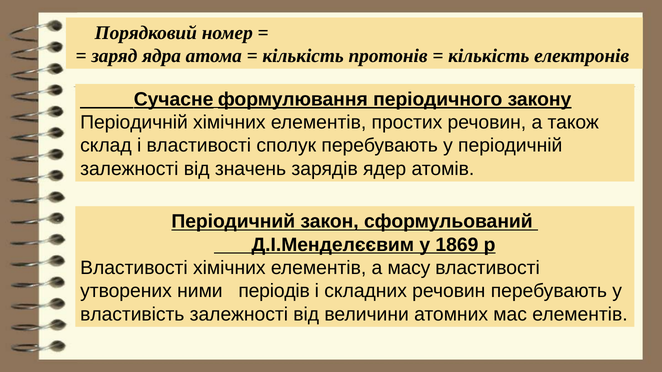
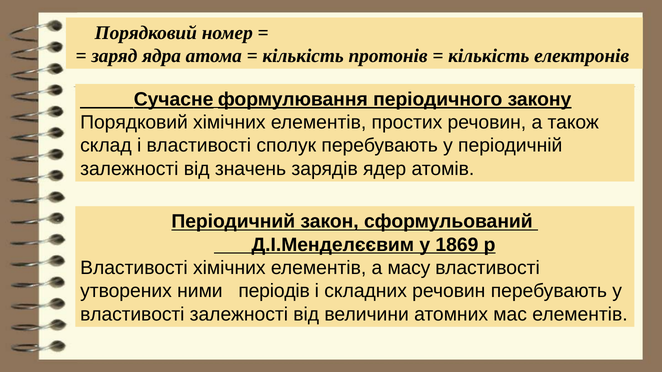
Періодичній at (134, 123): Періодичній -> Порядковий
властивість at (132, 314): властивість -> властивості
